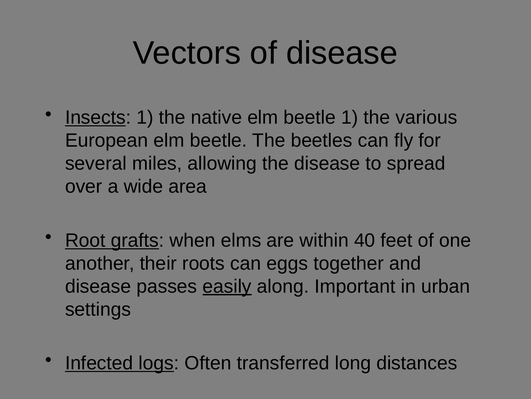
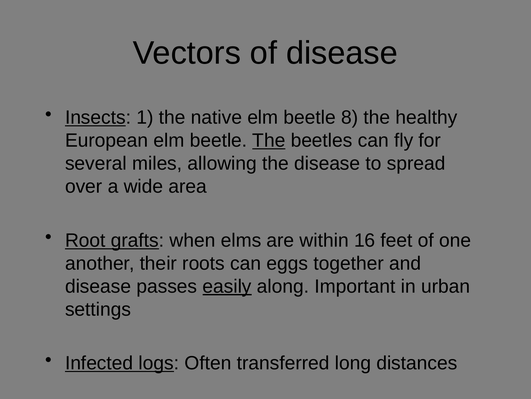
beetle 1: 1 -> 8
various: various -> healthy
The at (269, 140) underline: none -> present
40: 40 -> 16
